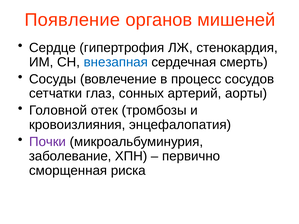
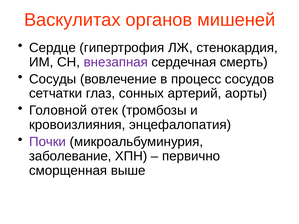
Появление: Появление -> Васкулитах
внезапная colour: blue -> purple
риска: риска -> выше
